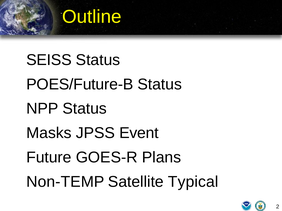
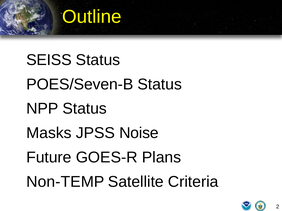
POES/Future-B: POES/Future-B -> POES/Seven-B
Event: Event -> Noise
Typical: Typical -> Criteria
